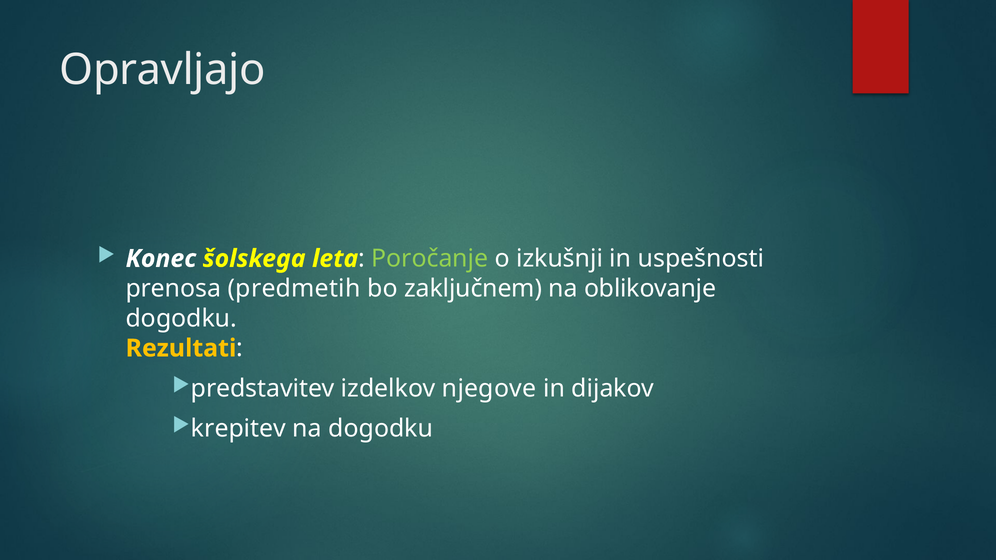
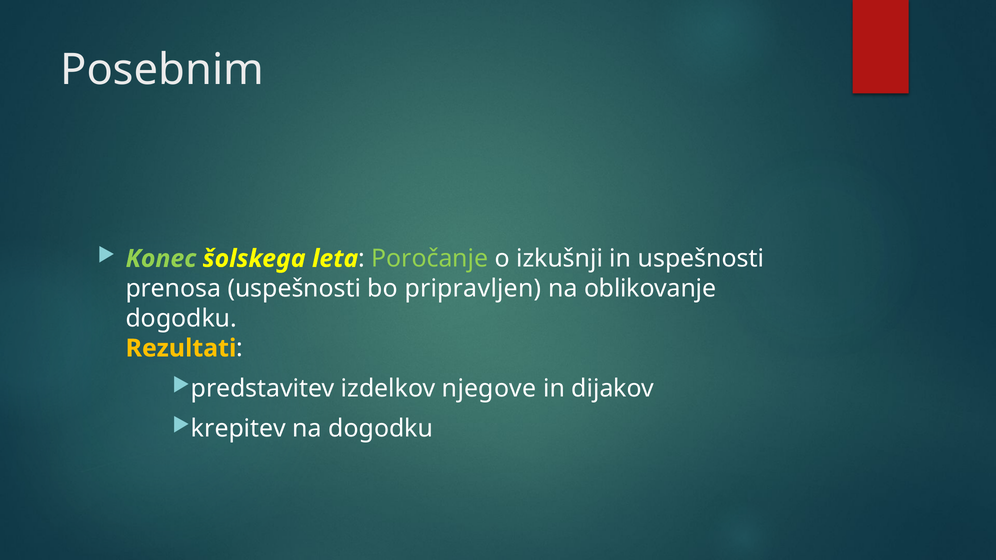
Opravljajo: Opravljajo -> Posebnim
Konec colour: white -> light green
prenosa predmetih: predmetih -> uspešnosti
zaključnem: zaključnem -> pripravljen
